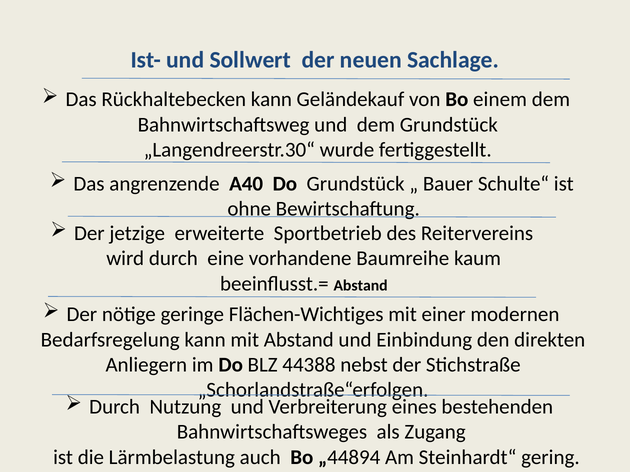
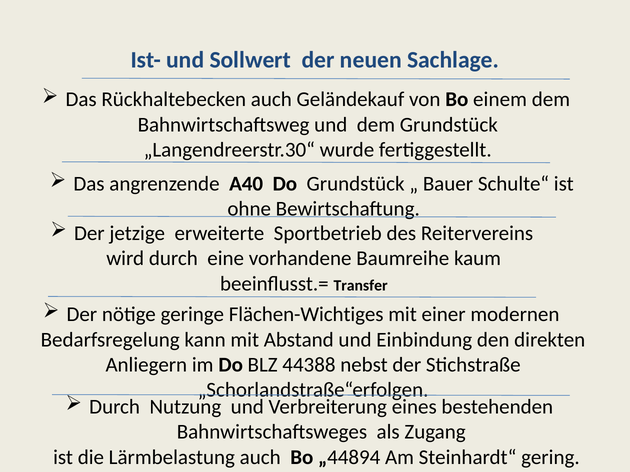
Rückhaltebecken kann: kann -> auch
beeinflusst.= Abstand: Abstand -> Transfer
